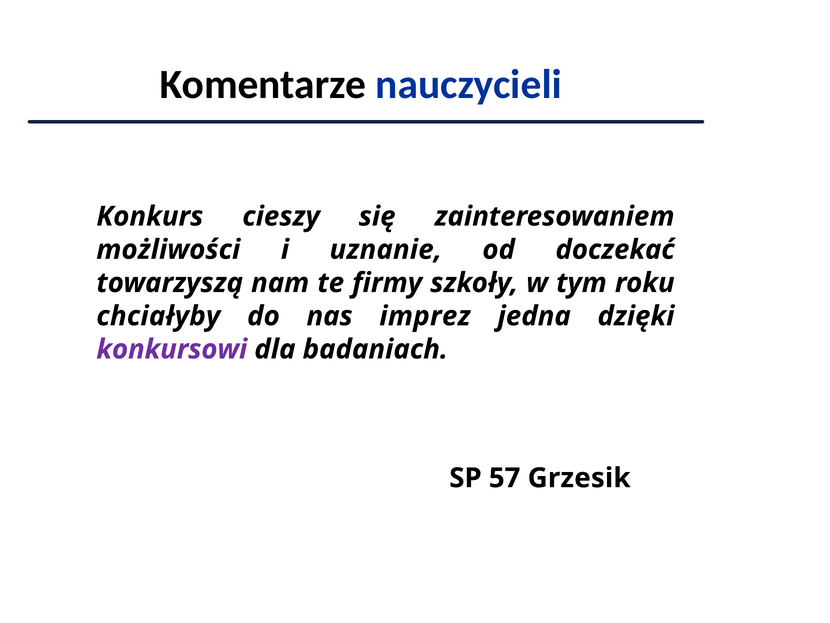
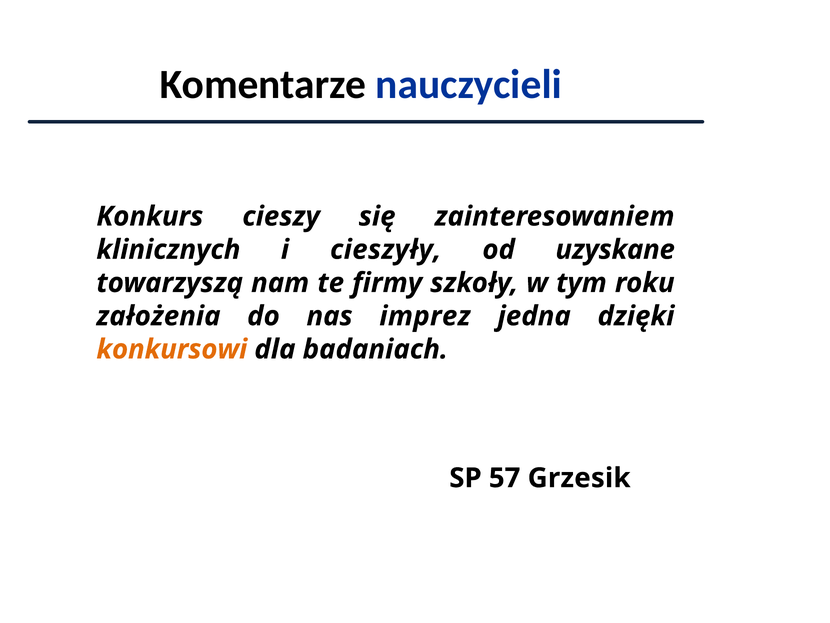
możliwości: możliwości -> klinicznych
uznanie: uznanie -> cieszyły
doczekać: doczekać -> uzyskane
chciałyby: chciałyby -> założenia
konkursowi colour: purple -> orange
